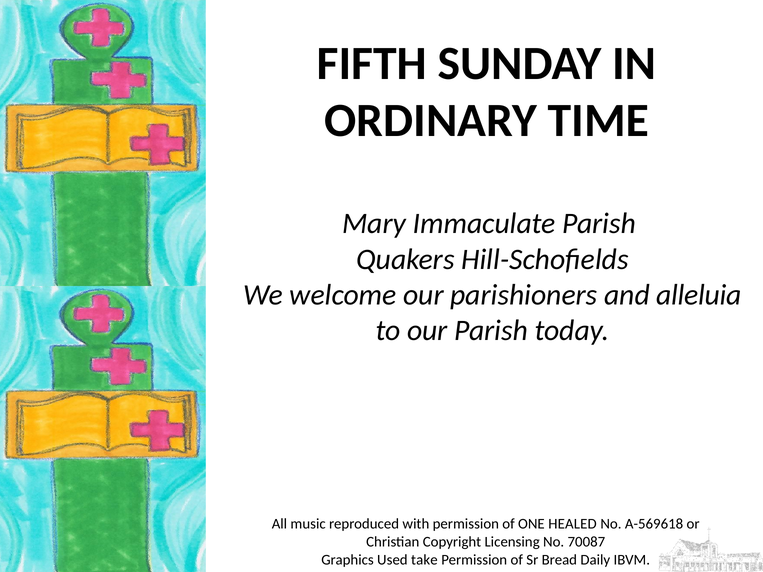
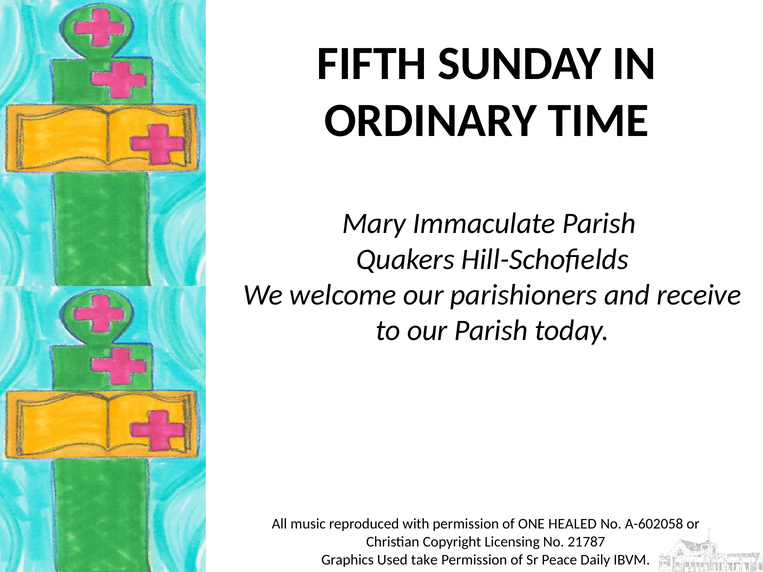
alleluia: alleluia -> receive
A-569618: A-569618 -> A-602058
70087: 70087 -> 21787
Bread: Bread -> Peace
